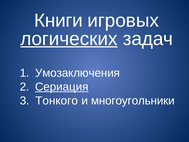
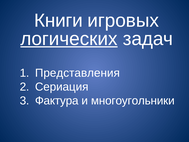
Умозаключения: Умозаключения -> Представления
Сериация underline: present -> none
Тонкого: Тонкого -> Фактура
